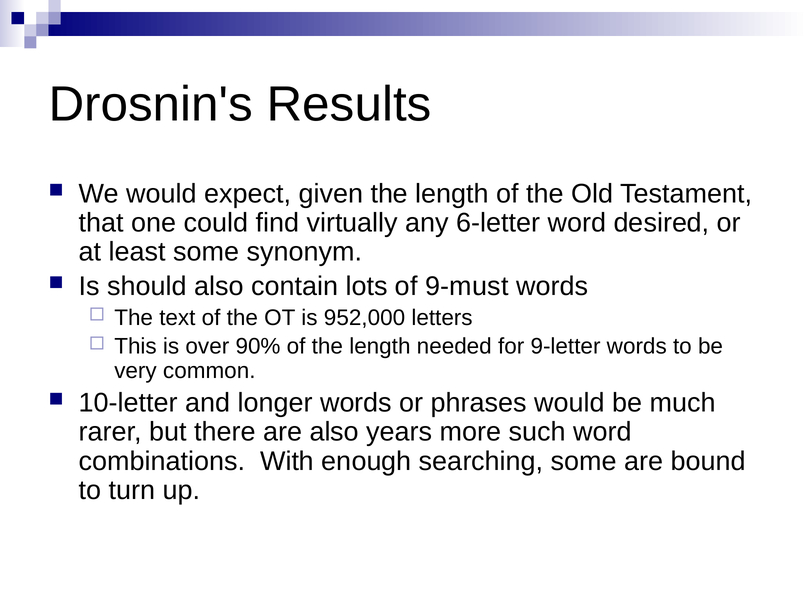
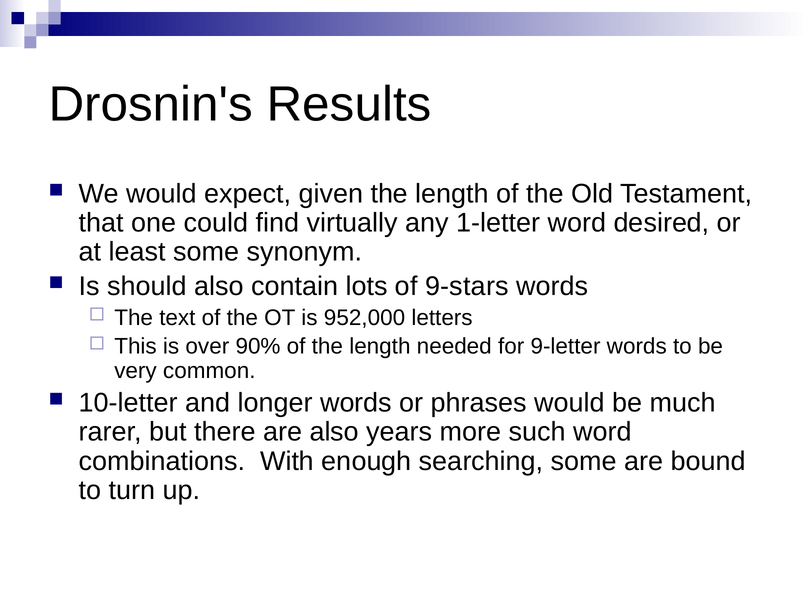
6-letter: 6-letter -> 1-letter
9-must: 9-must -> 9-stars
